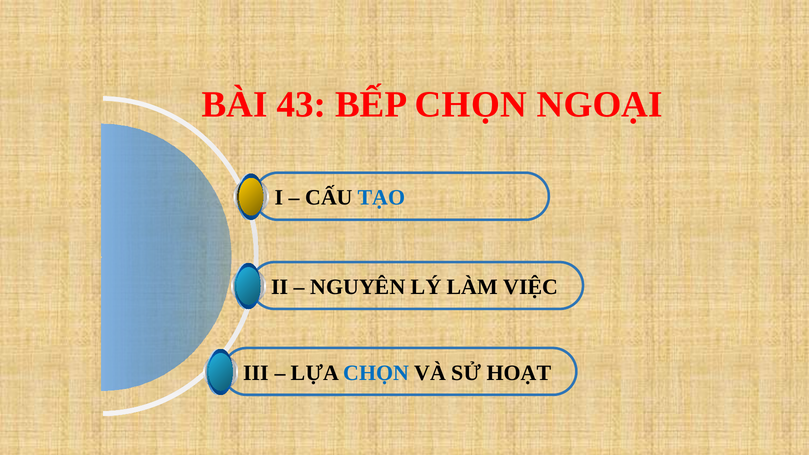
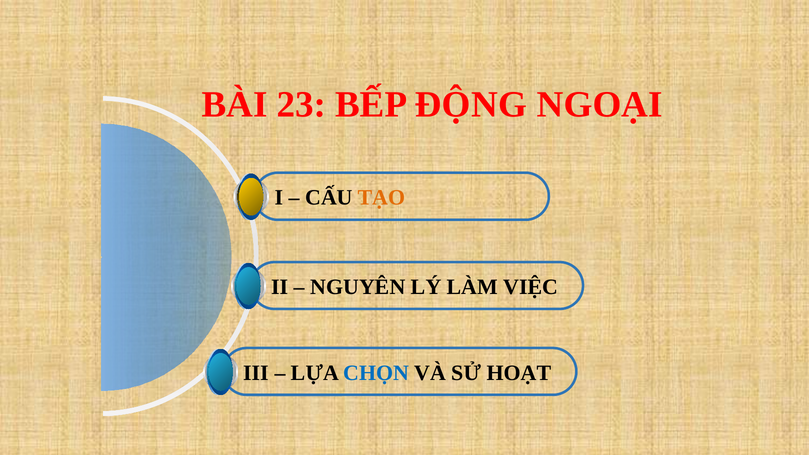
43: 43 -> 23
BẾP CHỌN: CHỌN -> ĐỘNG
TẠO colour: blue -> orange
